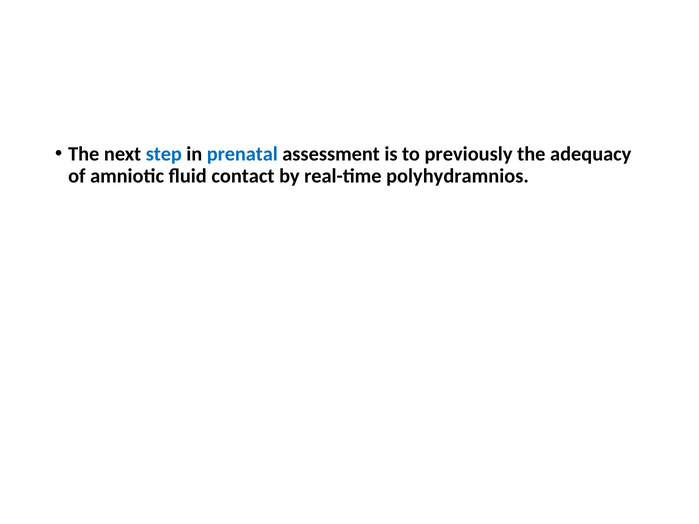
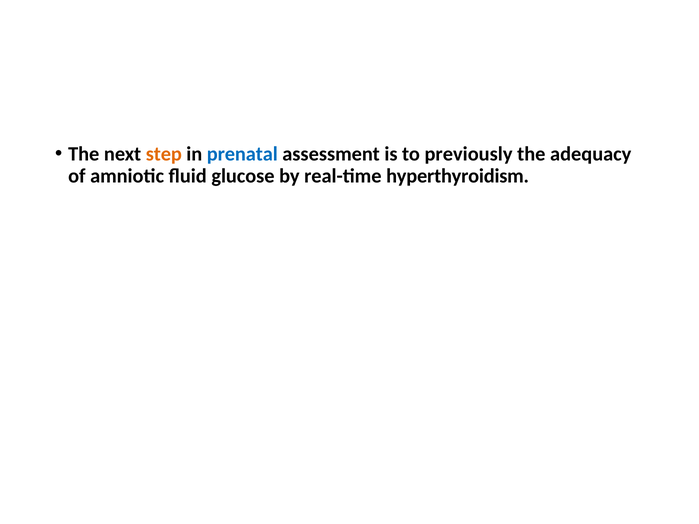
step colour: blue -> orange
contact: contact -> glucose
polyhydramnios: polyhydramnios -> hyperthyroidism
